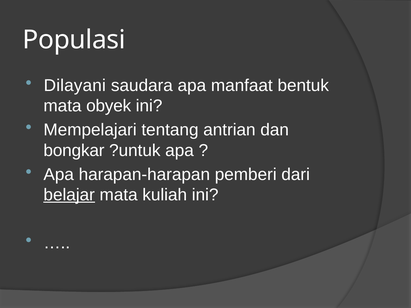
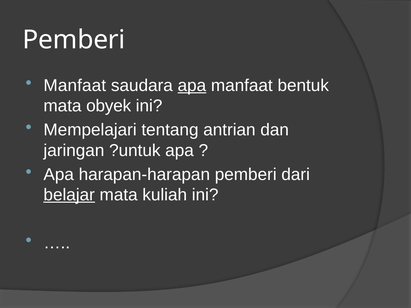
Populasi at (74, 40): Populasi -> Pemberi
Dilayani at (75, 85): Dilayani -> Manfaat
apa at (192, 85) underline: none -> present
bongkar: bongkar -> jaringan
